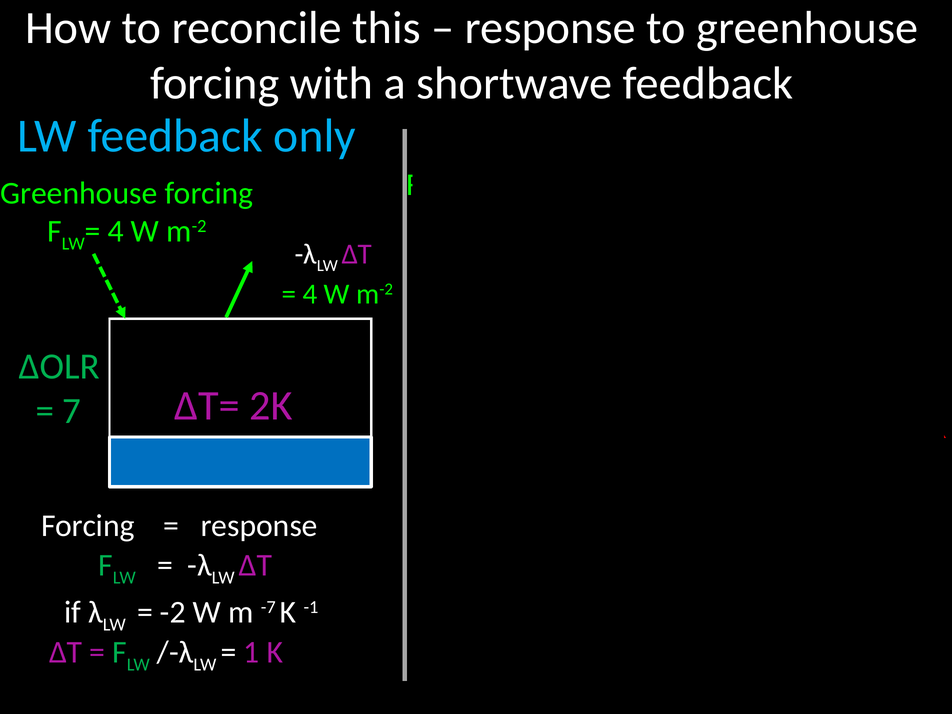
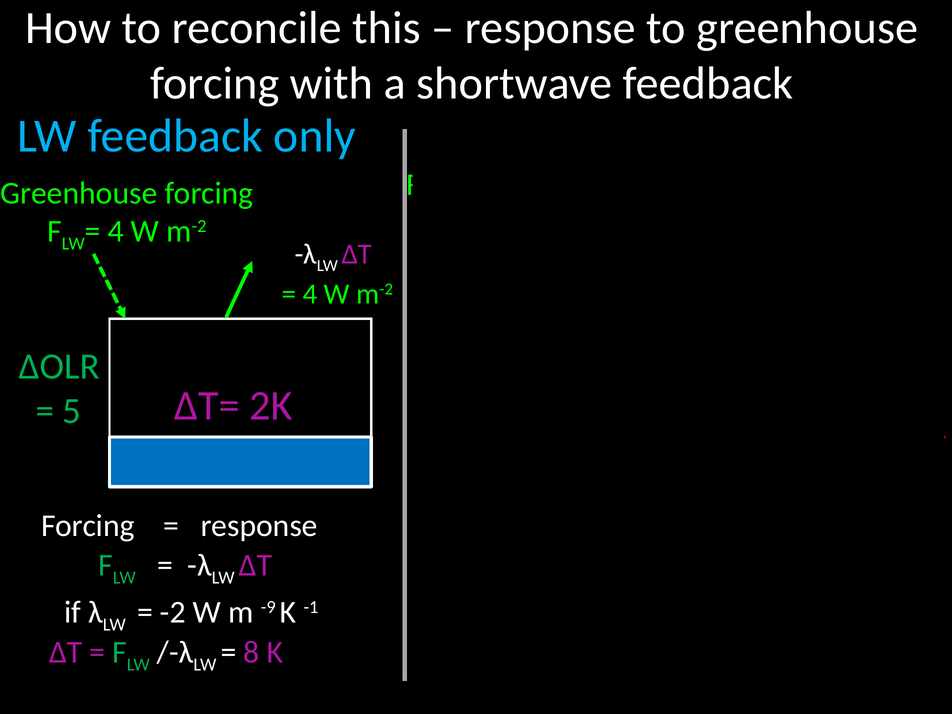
7: 7 -> 5
-7: -7 -> -9
1 at (251, 652): 1 -> 8
